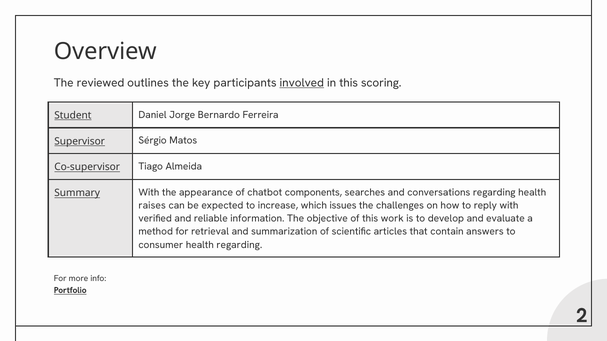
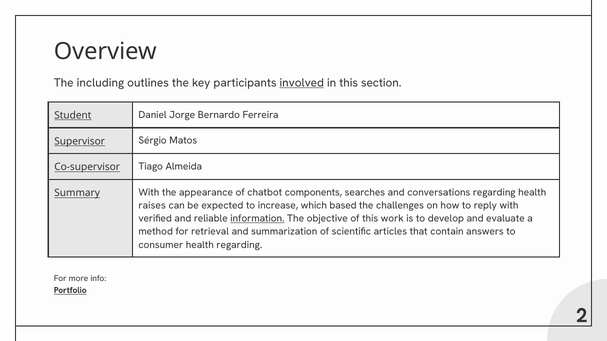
reviewed: reviewed -> including
scoring: scoring -> section
issues: issues -> based
information underline: none -> present
